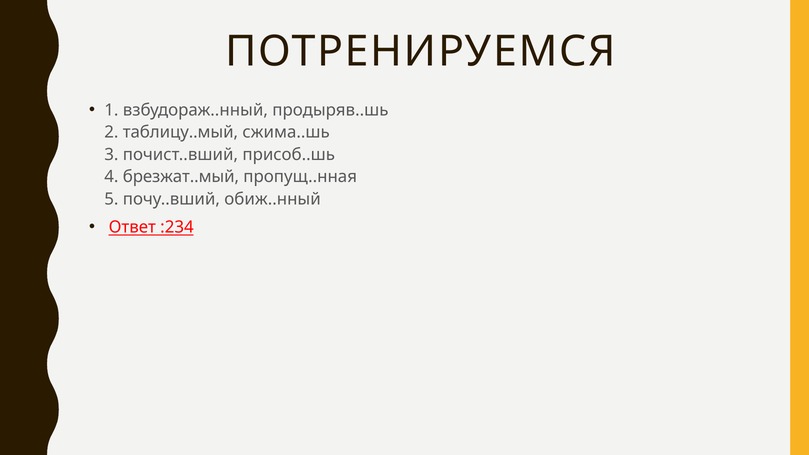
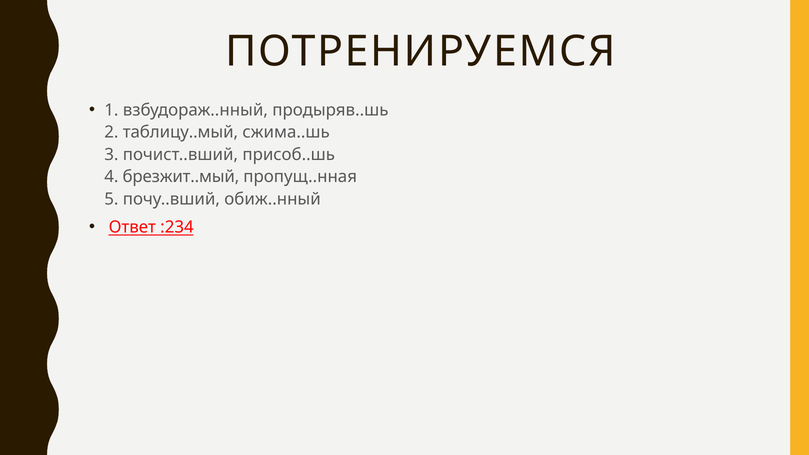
брезжат..мый: брезжат..мый -> брезжит..мый
